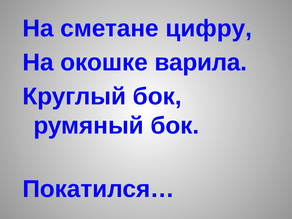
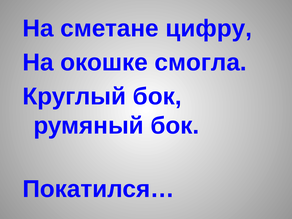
варила: варила -> смогла
